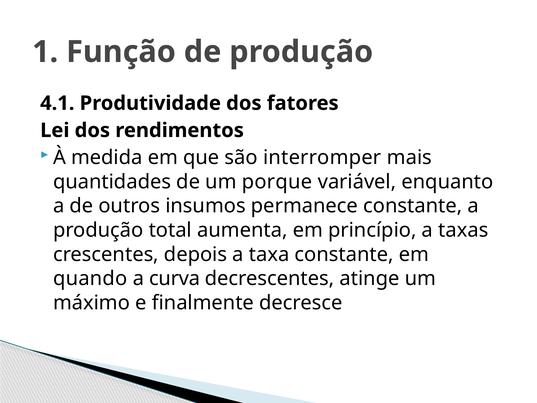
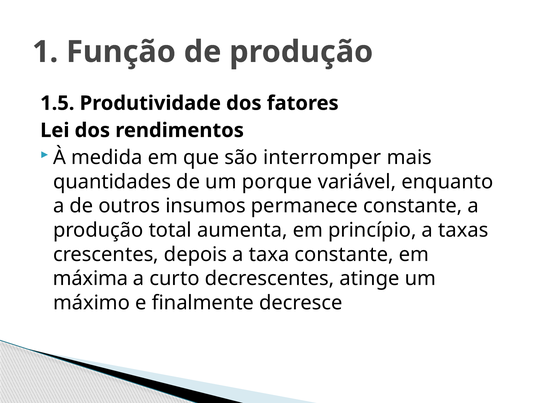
4.1: 4.1 -> 1.5
quando: quando -> máxima
curva: curva -> curto
